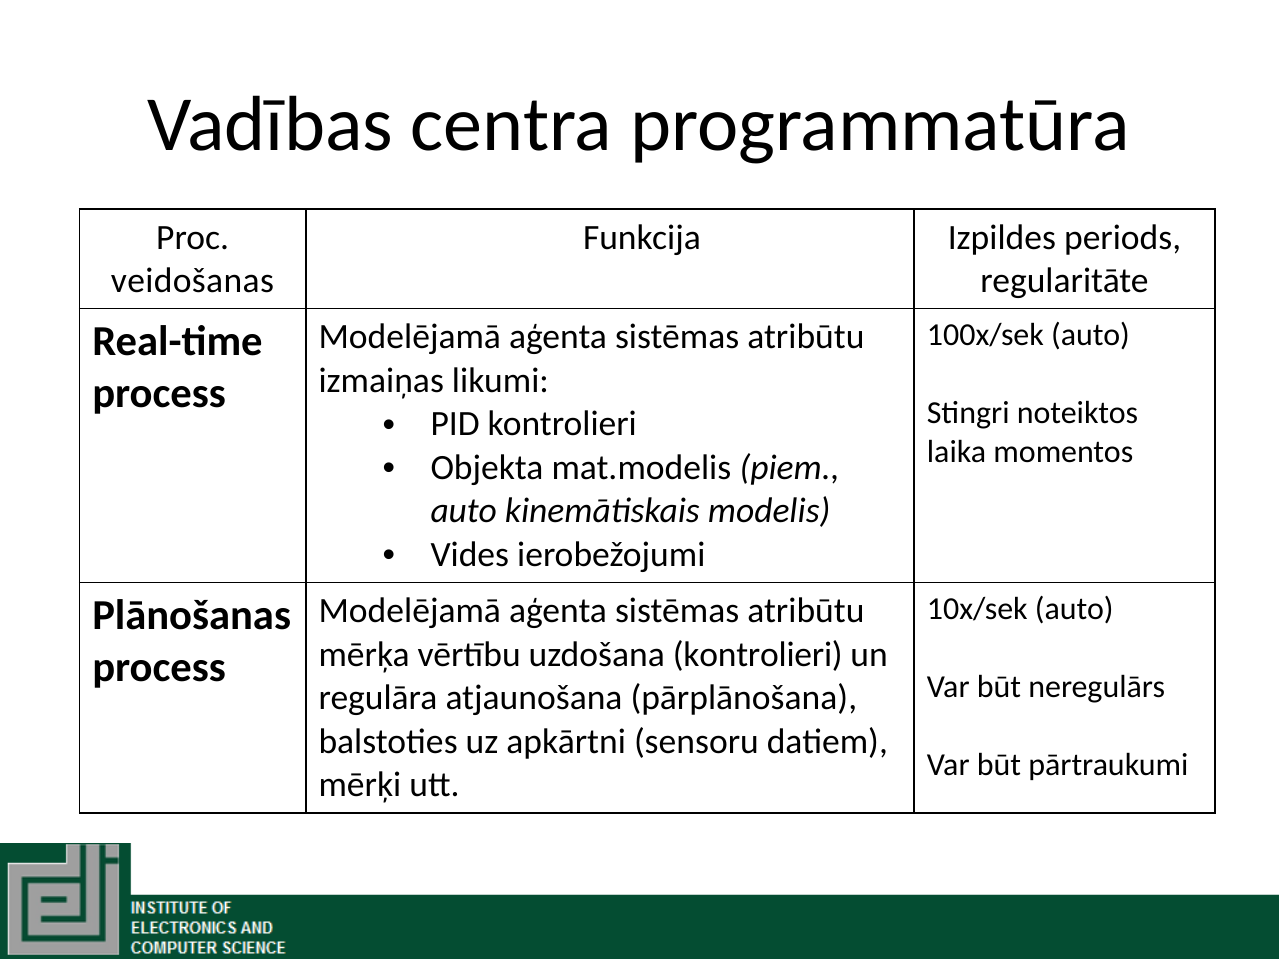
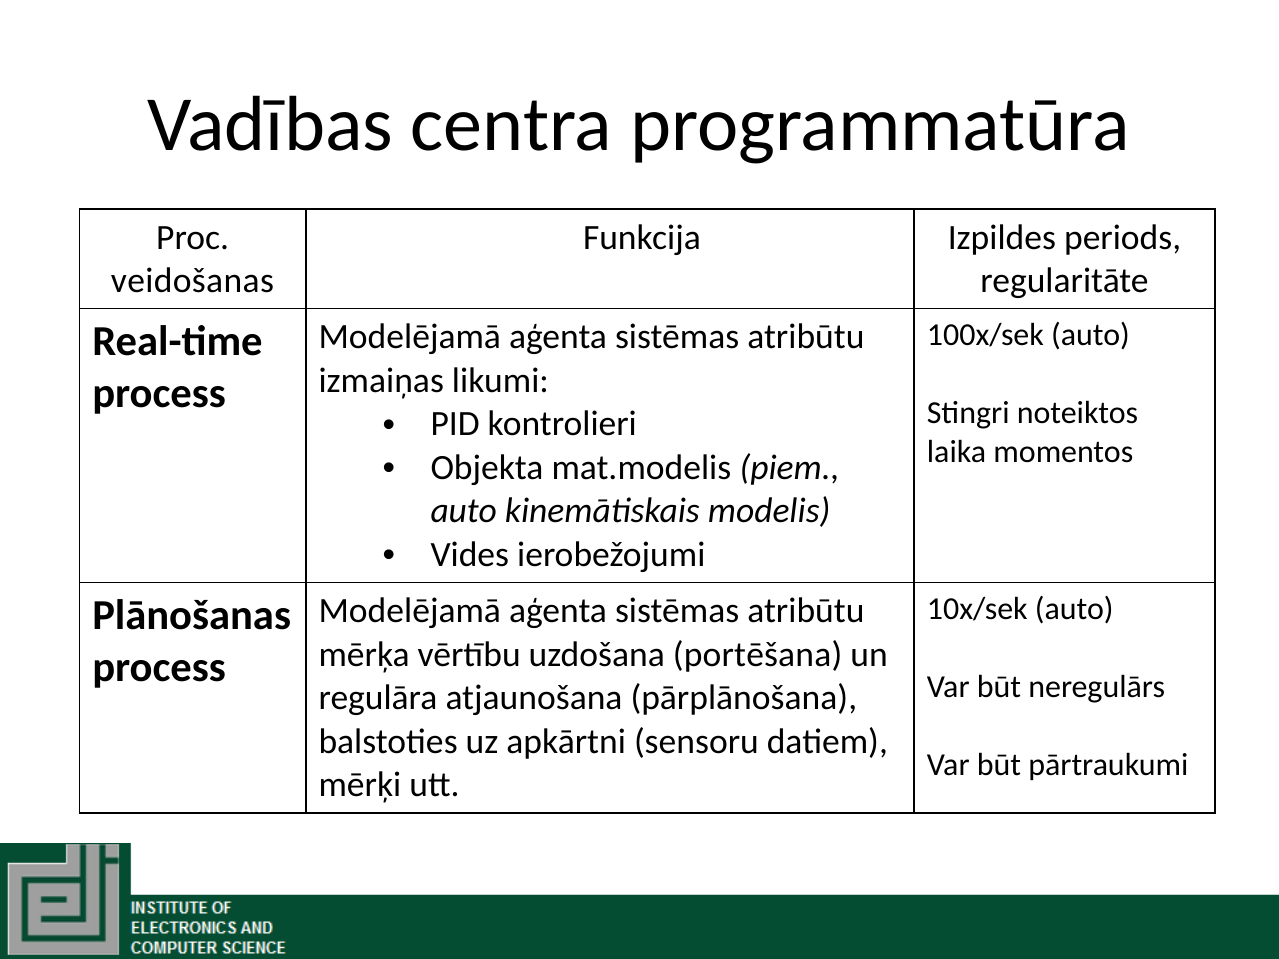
uzdošana kontrolieri: kontrolieri -> portēšana
